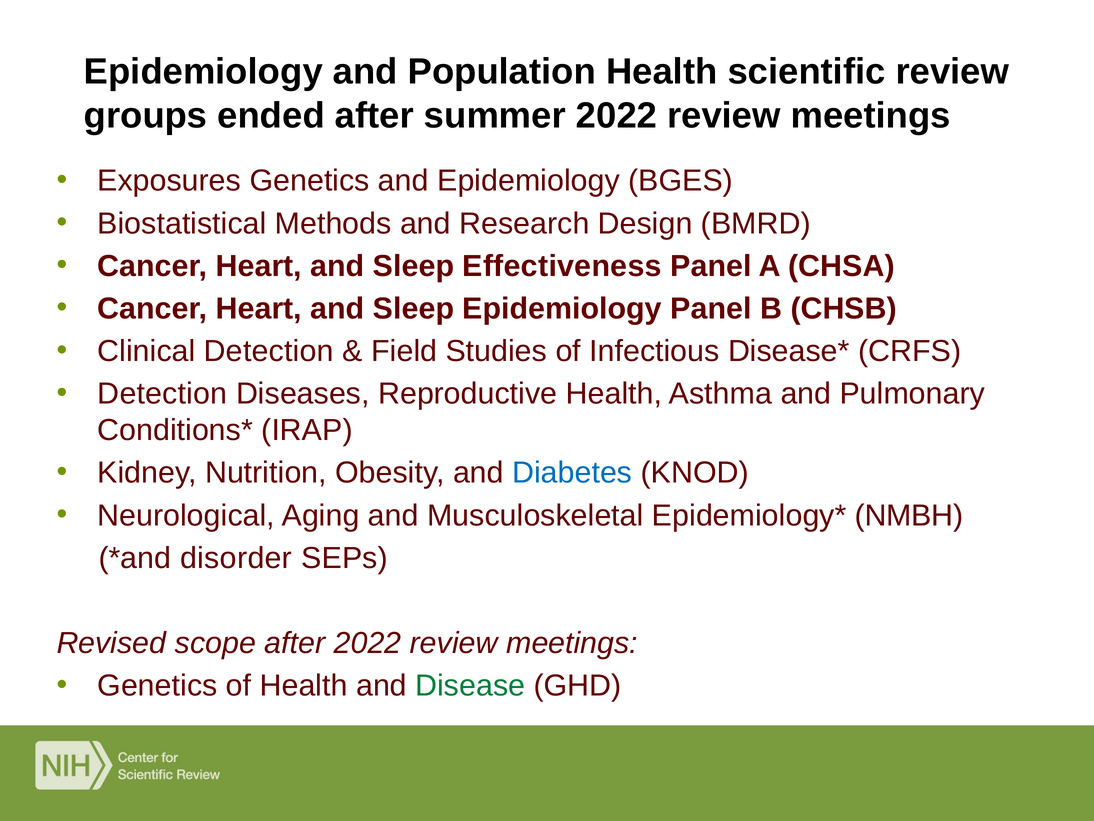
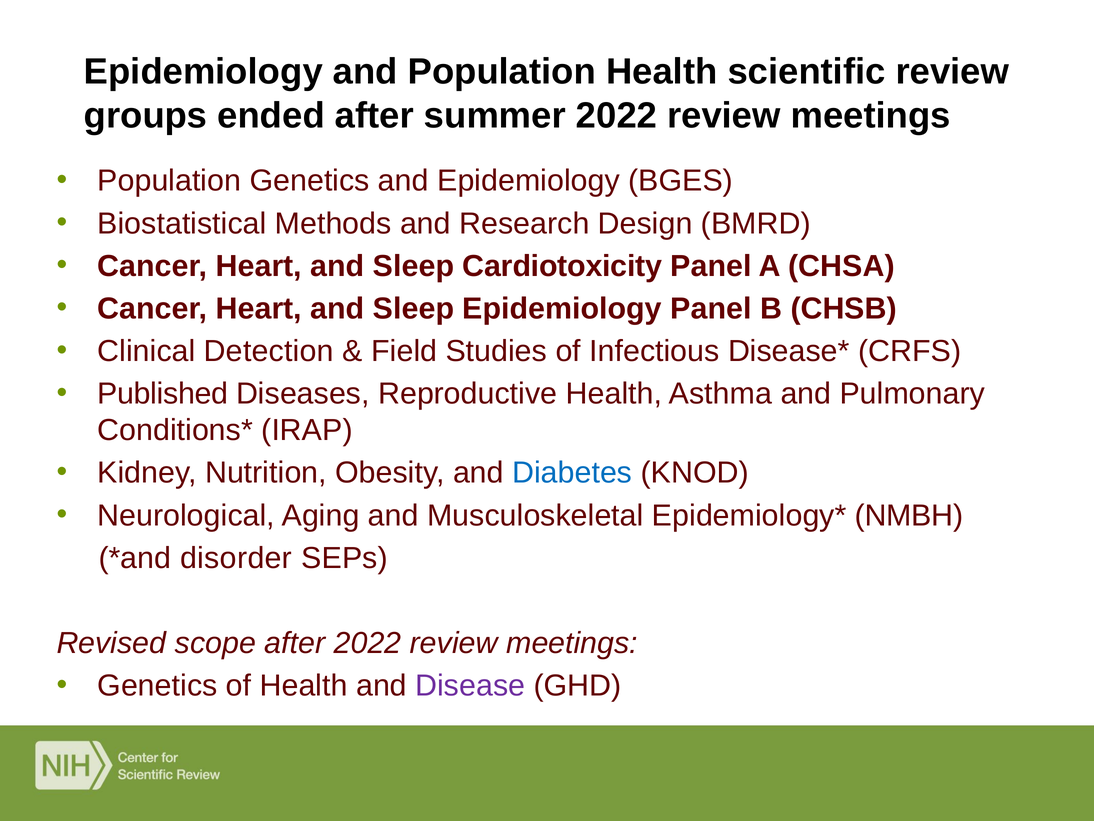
Exposures at (169, 181): Exposures -> Population
Effectiveness: Effectiveness -> Cardiotoxicity
Detection at (162, 394): Detection -> Published
Disease colour: green -> purple
